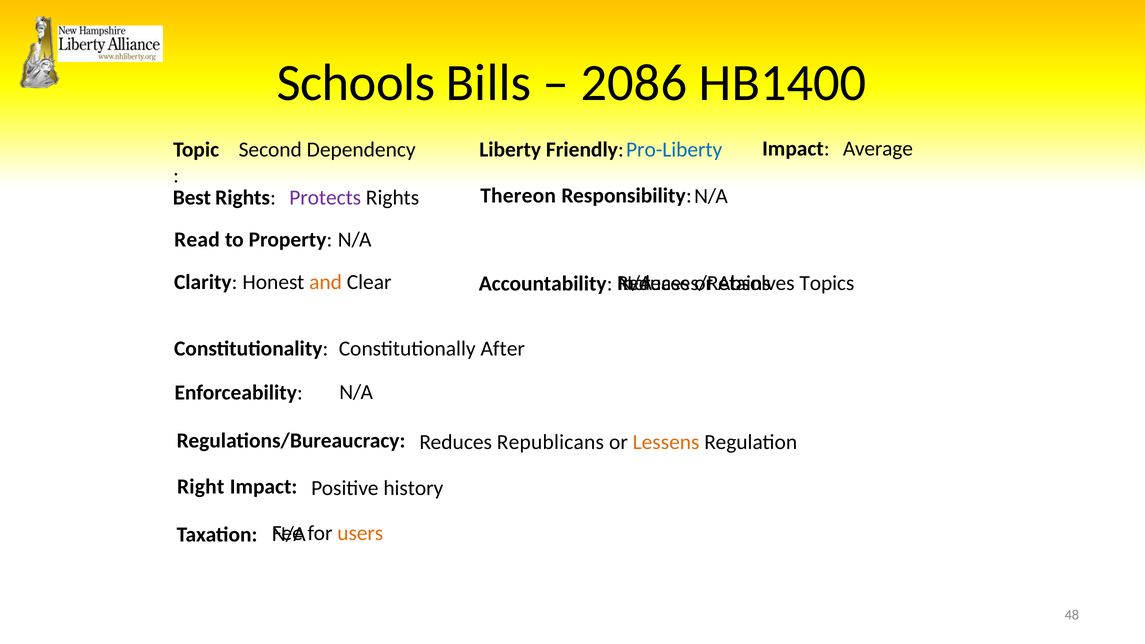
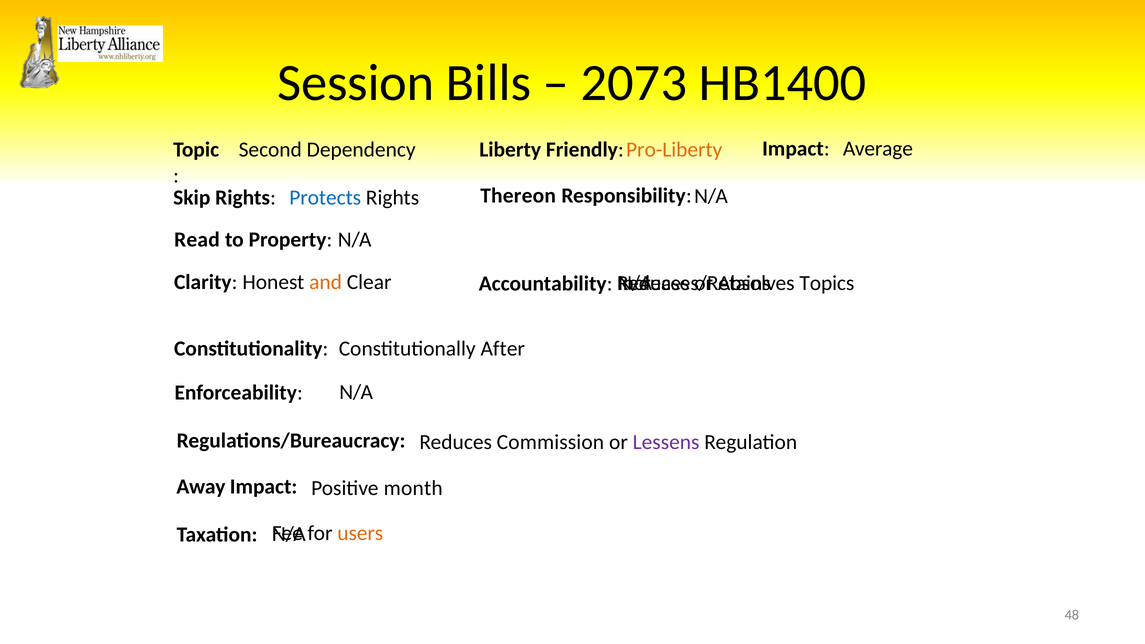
Schools: Schools -> Session
2086: 2086 -> 2073
Pro-Liberty colour: blue -> orange
Best: Best -> Skip
Protects colour: purple -> blue
Republicans: Republicans -> Commission
Lessens colour: orange -> purple
Right: Right -> Away
history: history -> month
